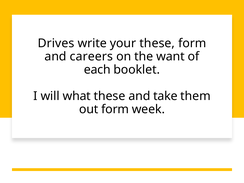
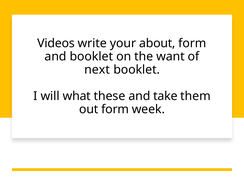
Drives: Drives -> Videos
your these: these -> about
and careers: careers -> booklet
each: each -> next
